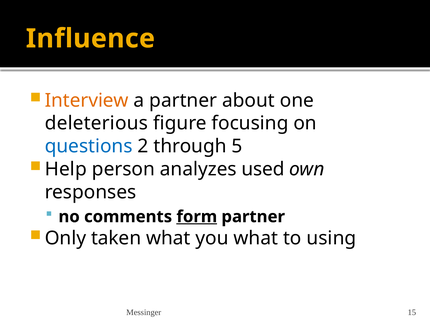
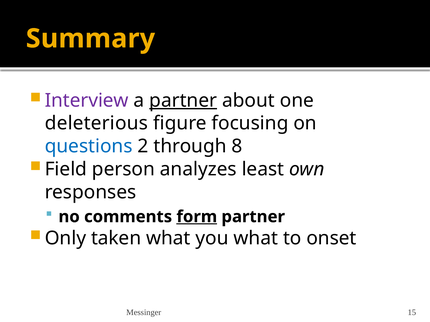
Influence: Influence -> Summary
Interview colour: orange -> purple
partner at (183, 101) underline: none -> present
5: 5 -> 8
Help: Help -> Field
used: used -> least
using: using -> onset
